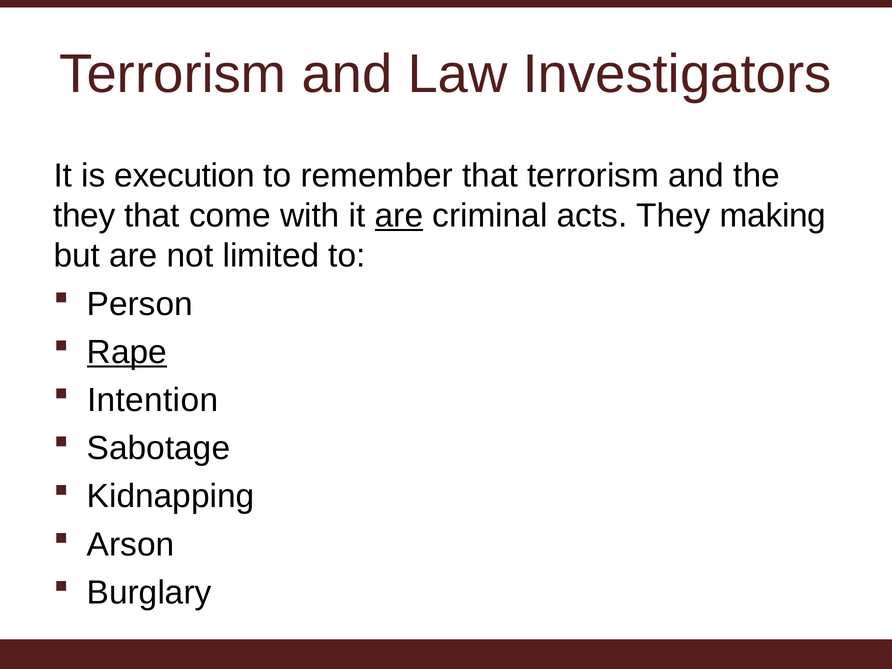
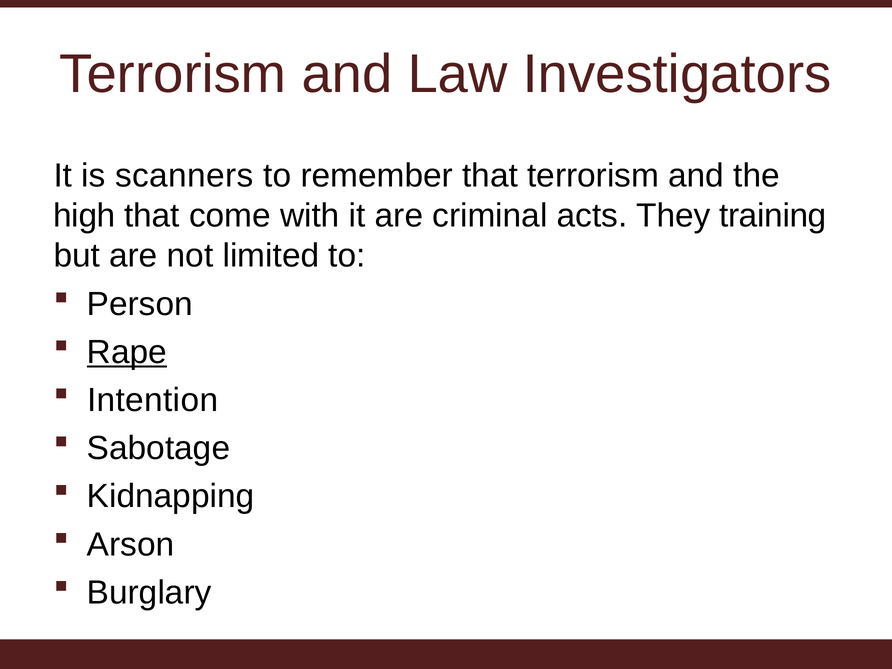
execution: execution -> scanners
they at (84, 216): they -> high
are at (399, 216) underline: present -> none
making: making -> training
